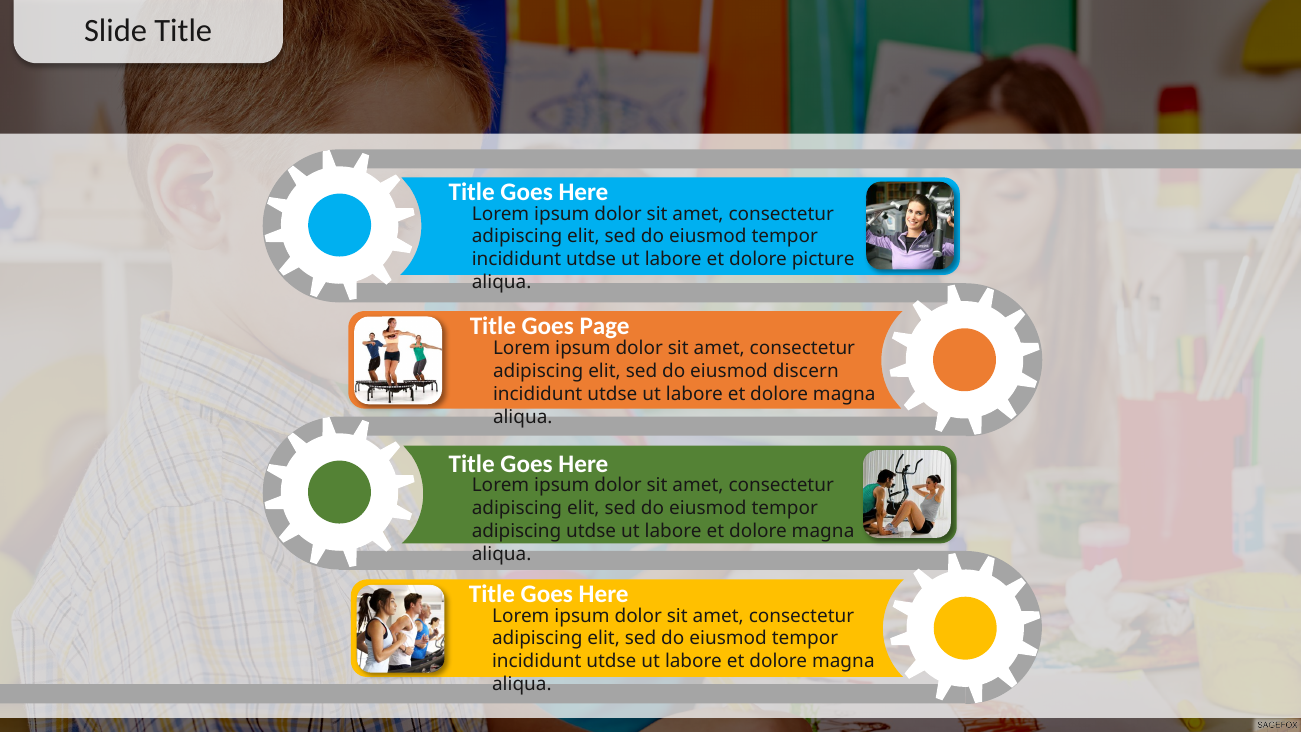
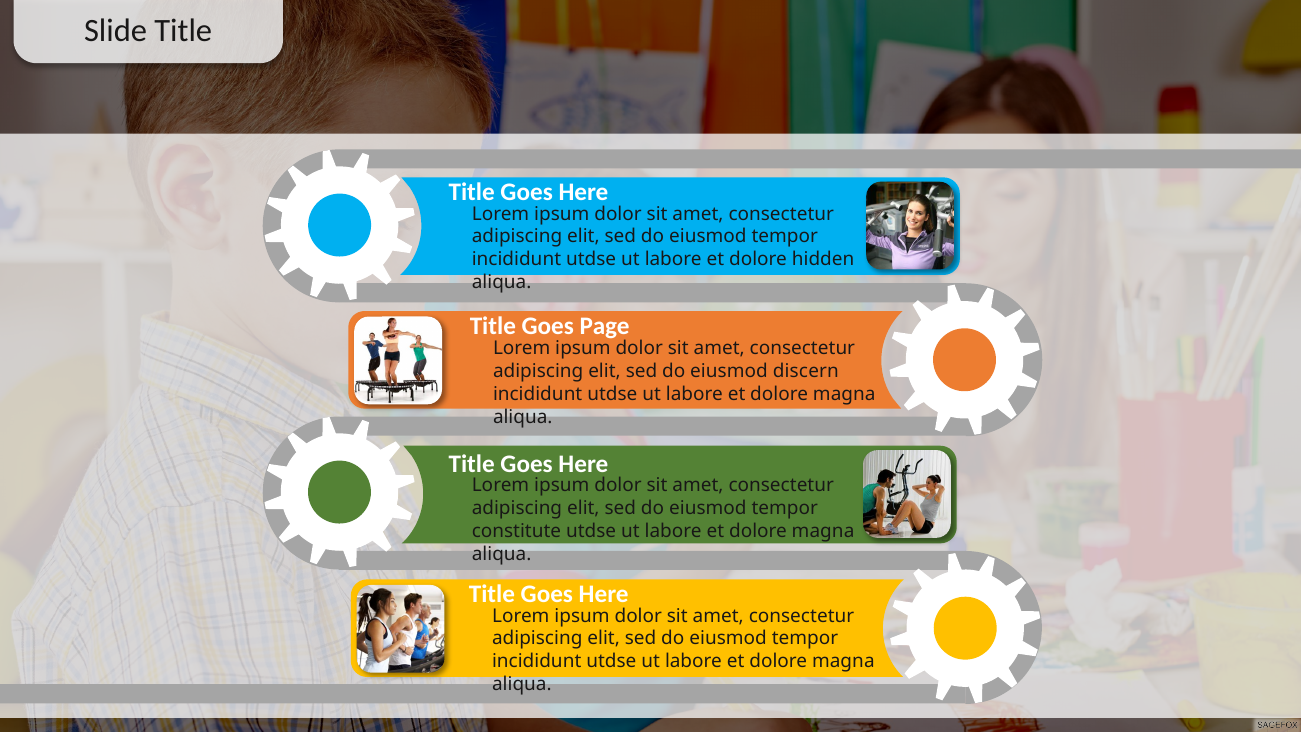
picture: picture -> hidden
adipiscing at (517, 531): adipiscing -> constitute
